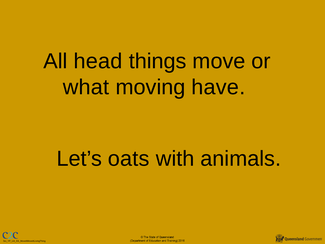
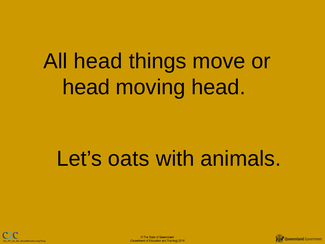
what at (86, 87): what -> head
moving have: have -> head
